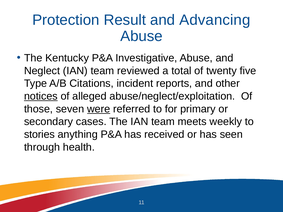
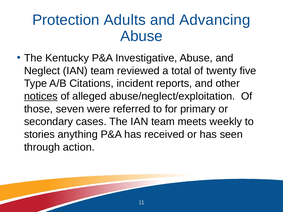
Result: Result -> Adults
were underline: present -> none
health: health -> action
